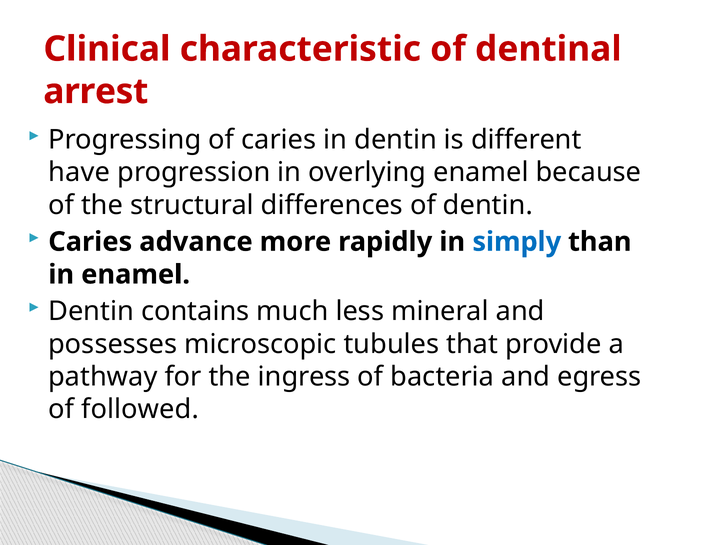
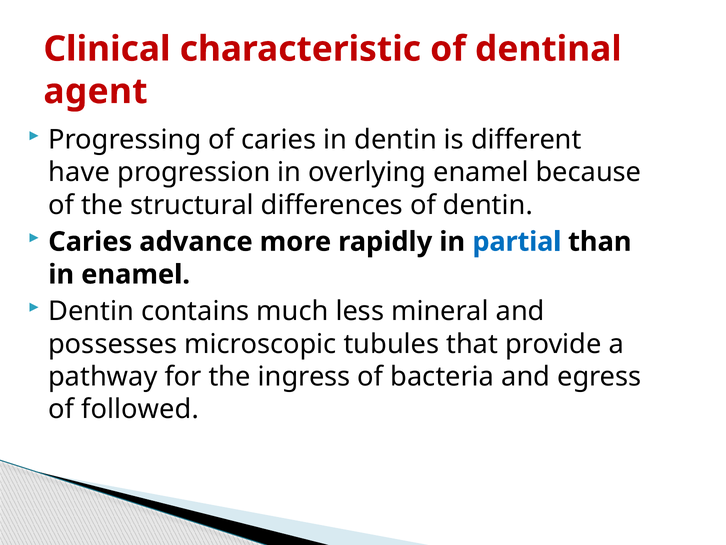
arrest: arrest -> agent
simply: simply -> partial
